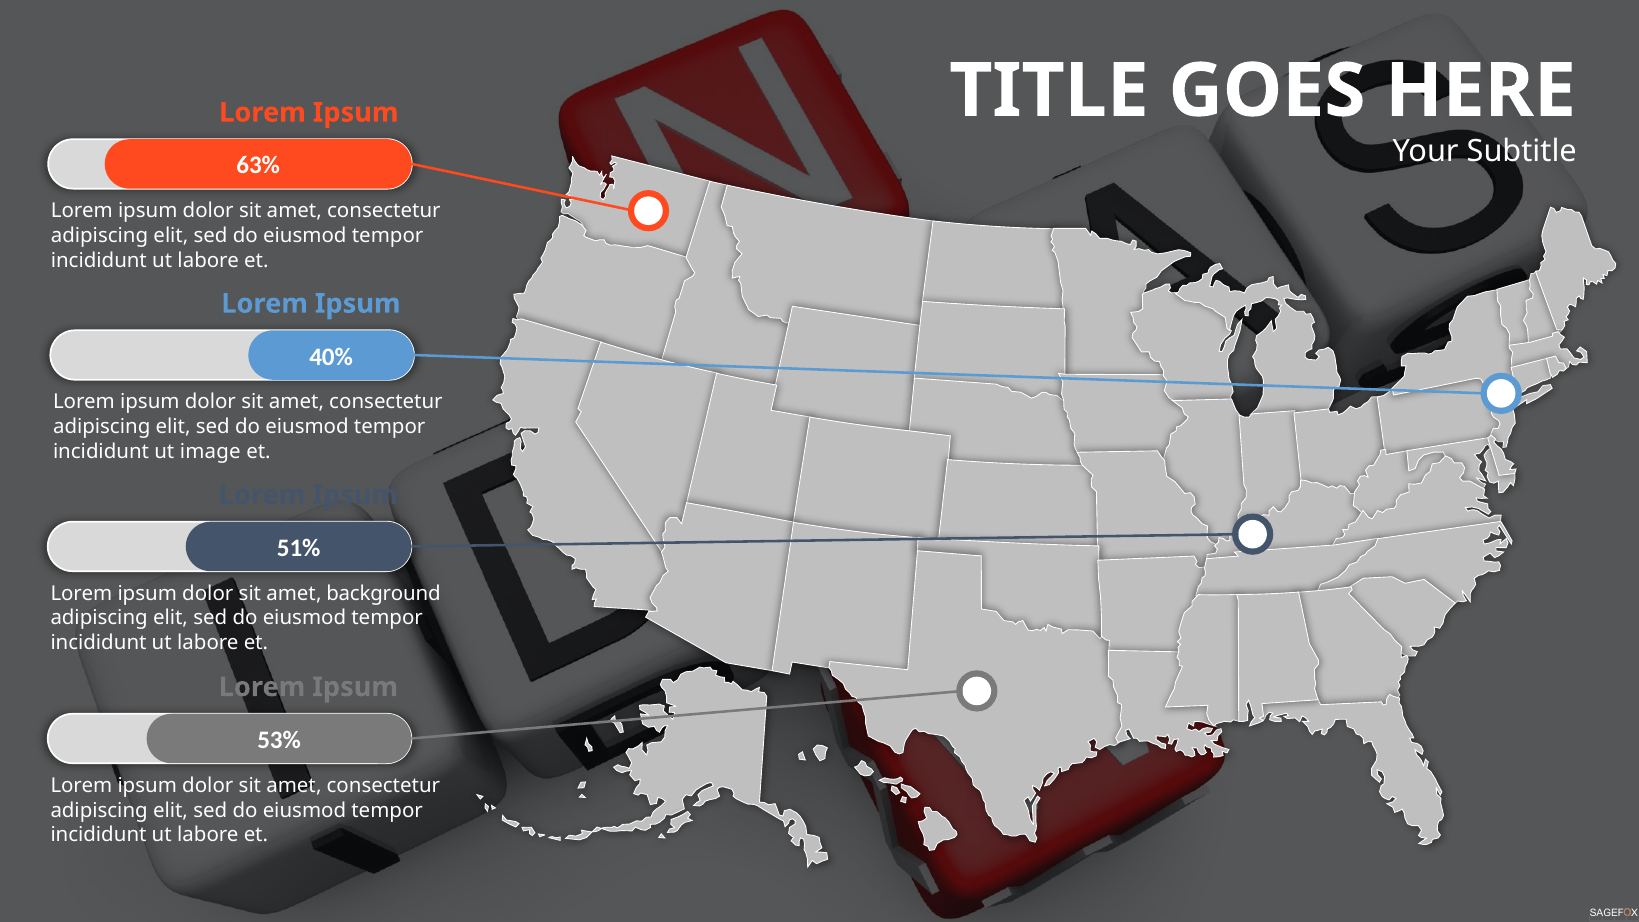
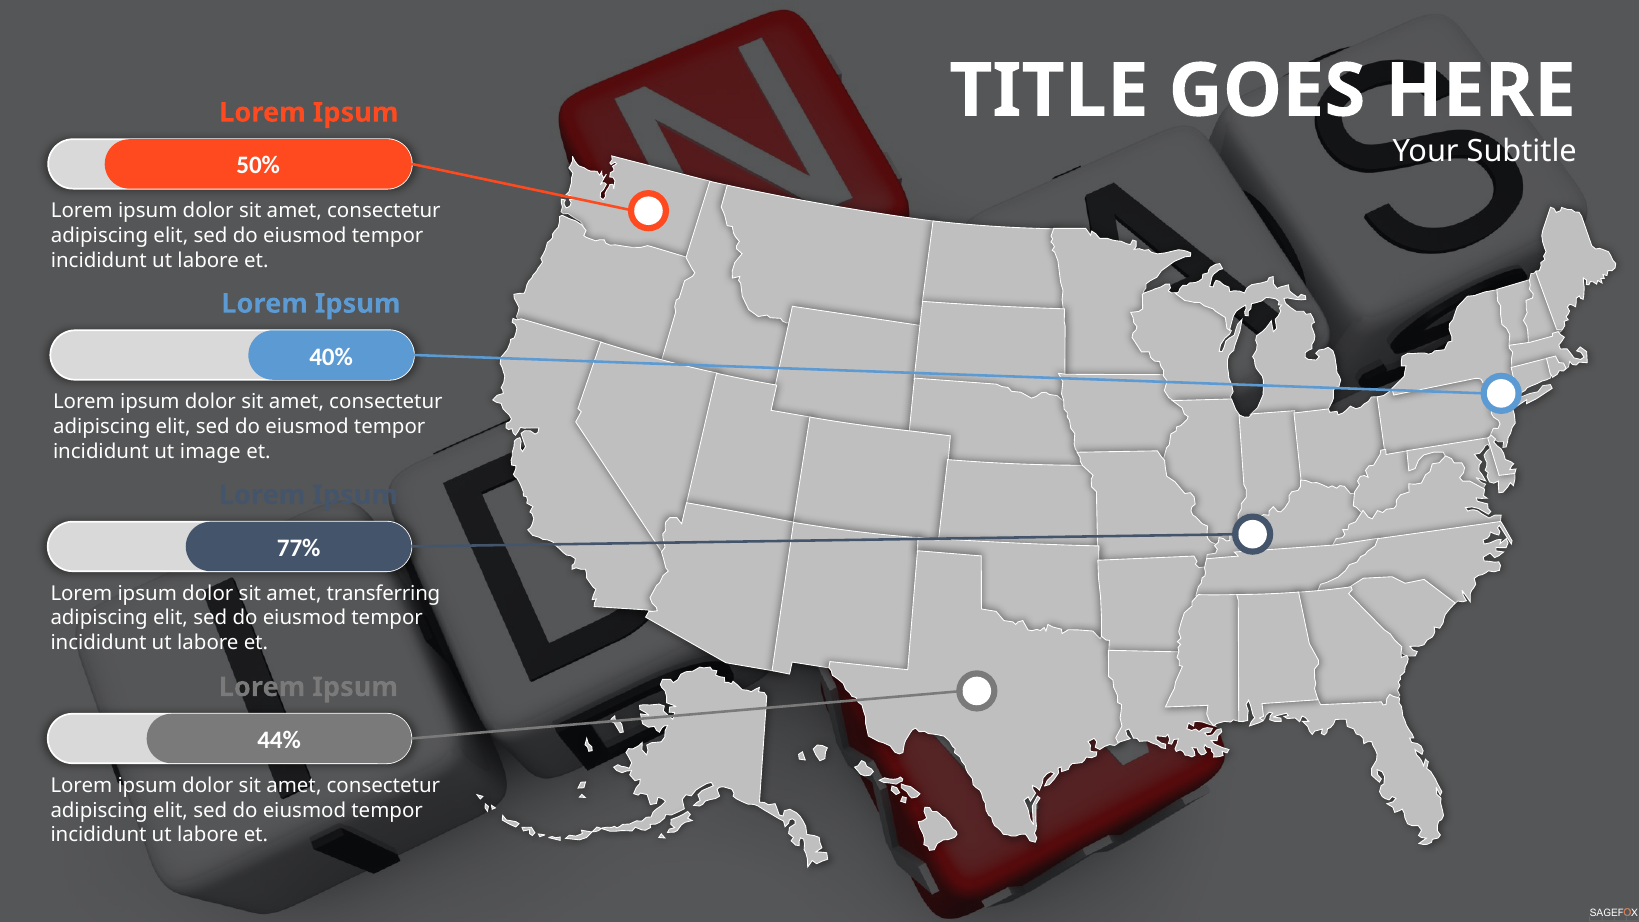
63%: 63% -> 50%
51%: 51% -> 77%
background: background -> transferring
53%: 53% -> 44%
